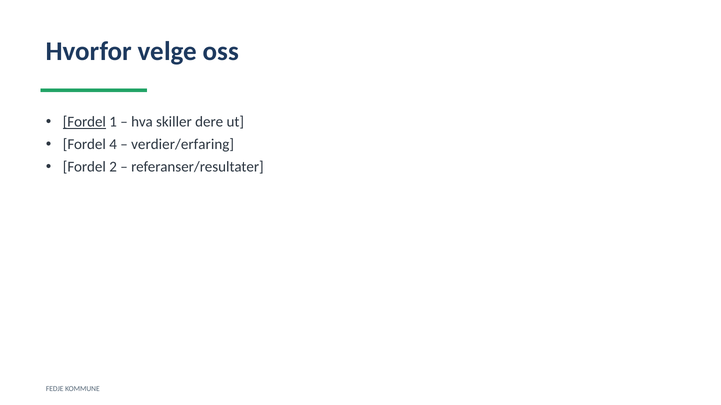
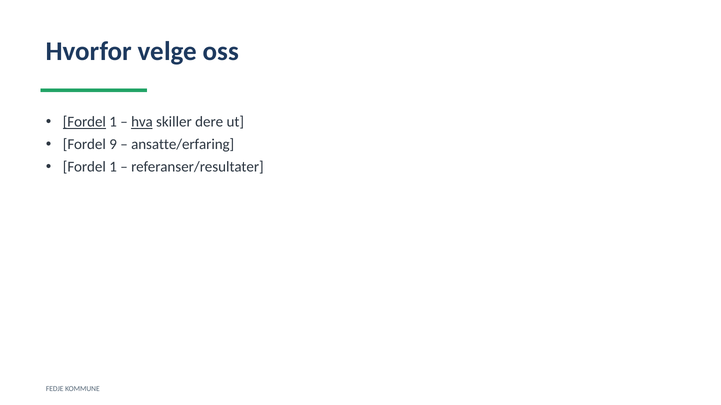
hva underline: none -> present
4: 4 -> 9
verdier/erfaring: verdier/erfaring -> ansatte/erfaring
2 at (113, 167): 2 -> 1
